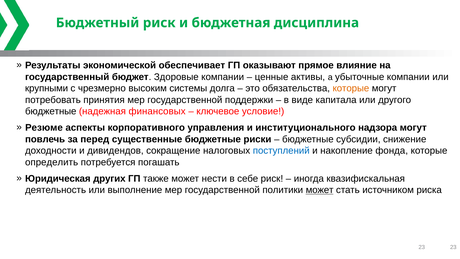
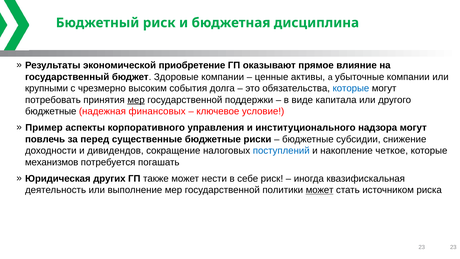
обеспечивает: обеспечивает -> приобретение
системы: системы -> события
которые at (351, 88) colour: orange -> blue
мер at (136, 100) underline: none -> present
Резюме: Резюме -> Пример
фонда: фонда -> четкое
определить: определить -> механизмов
